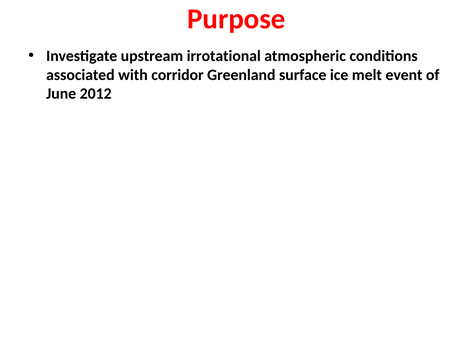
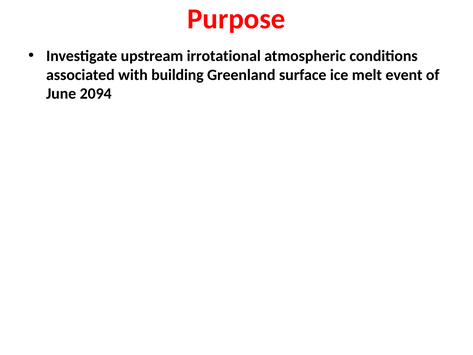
corridor: corridor -> building
2012: 2012 -> 2094
